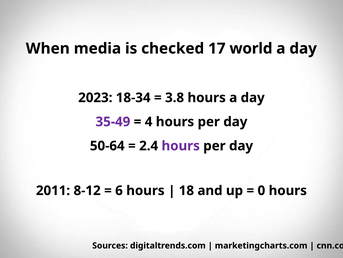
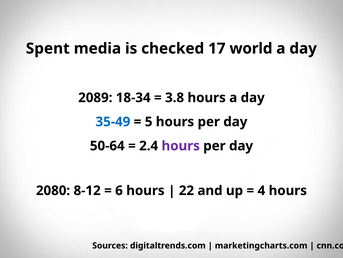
When: When -> Spent
2023: 2023 -> 2089
35-49 colour: purple -> blue
4: 4 -> 5
2011: 2011 -> 2080
18: 18 -> 22
0: 0 -> 4
